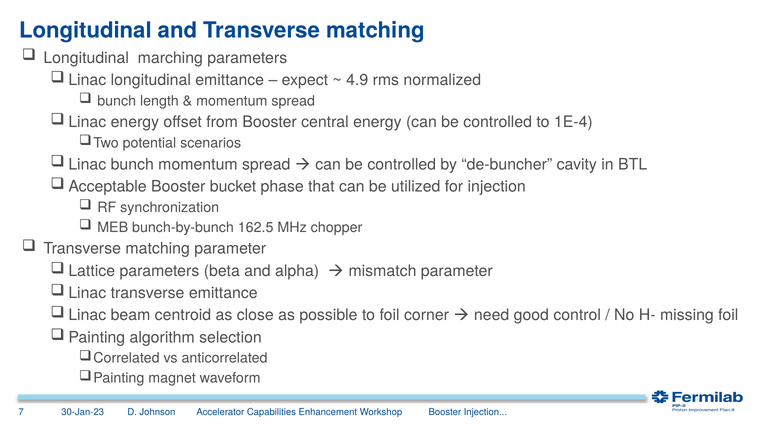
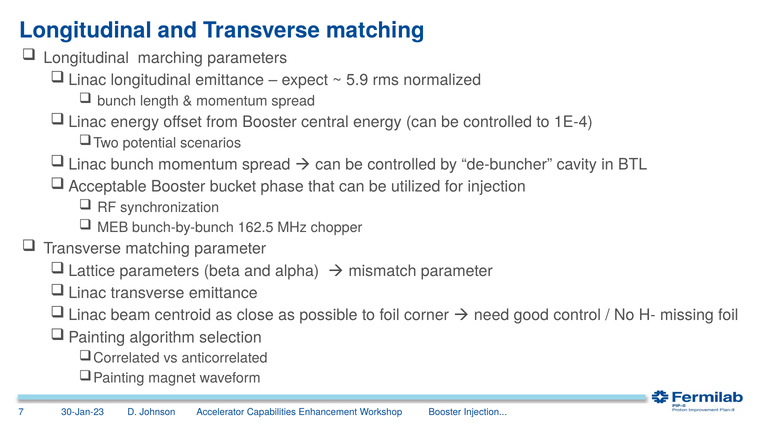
4.9: 4.9 -> 5.9
